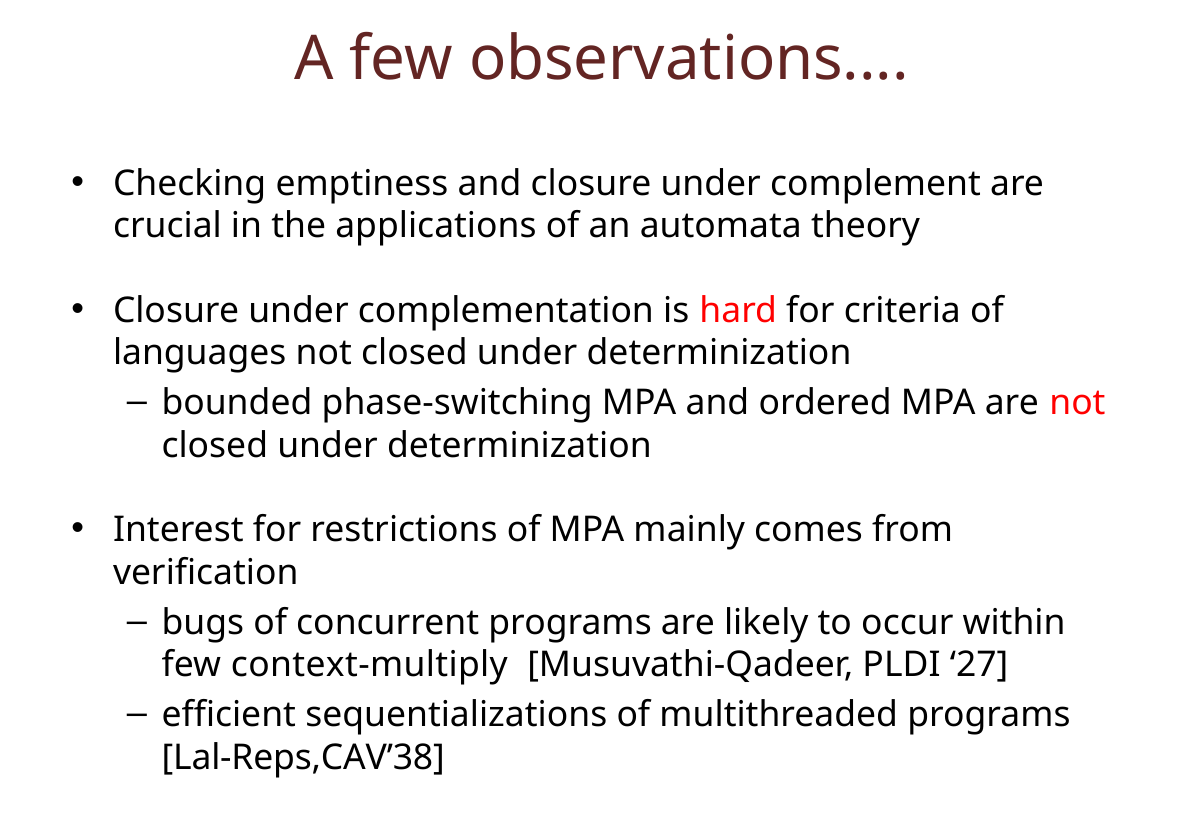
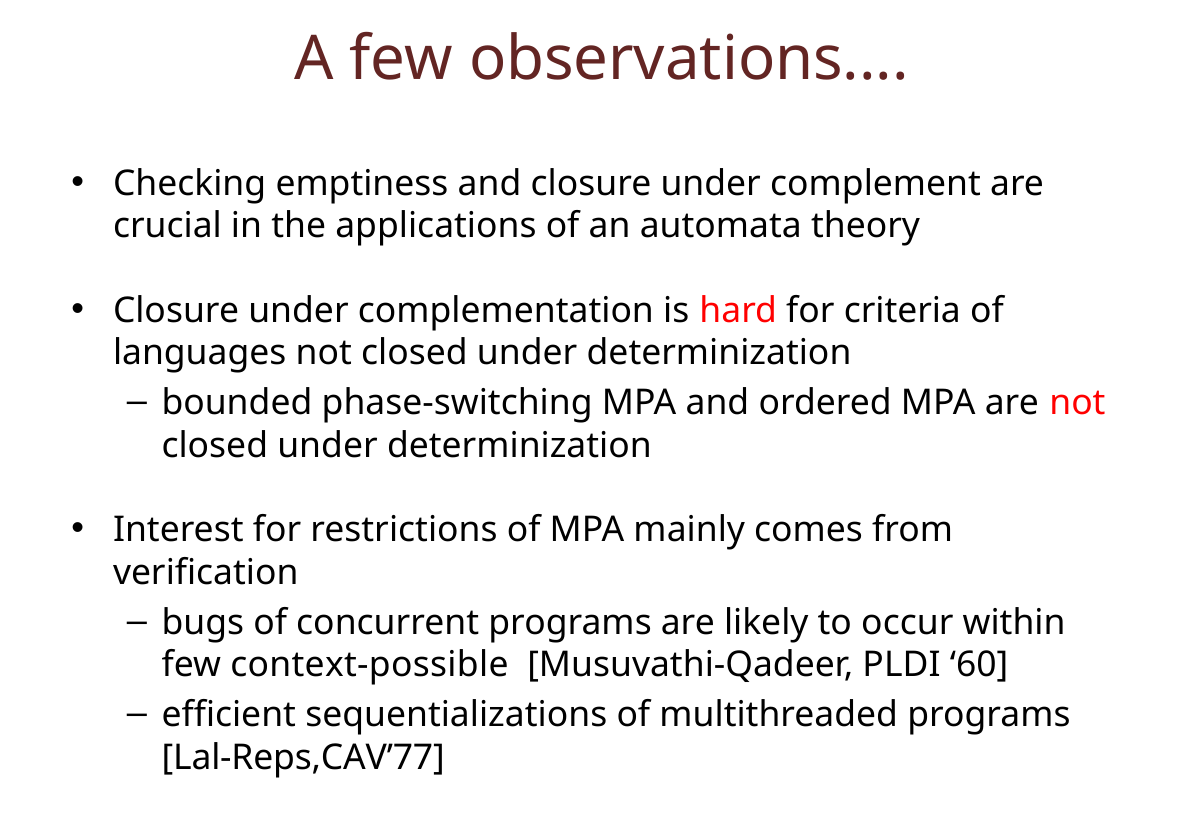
context-multiply: context-multiply -> context-possible
27: 27 -> 60
Lal-Reps,CAV’38: Lal-Reps,CAV’38 -> Lal-Reps,CAV’77
